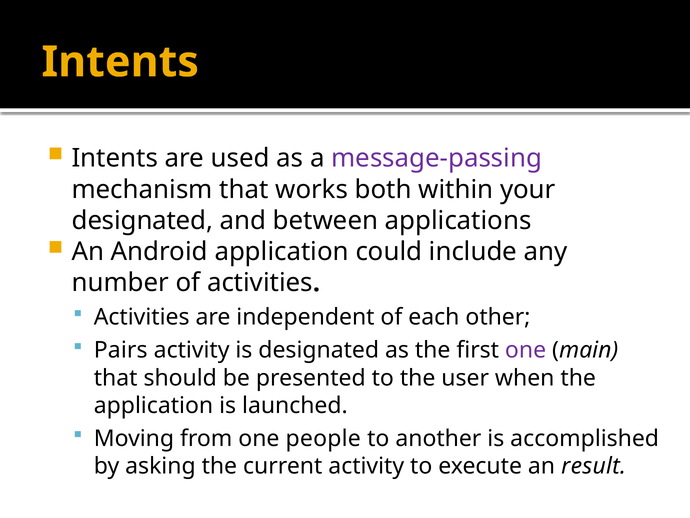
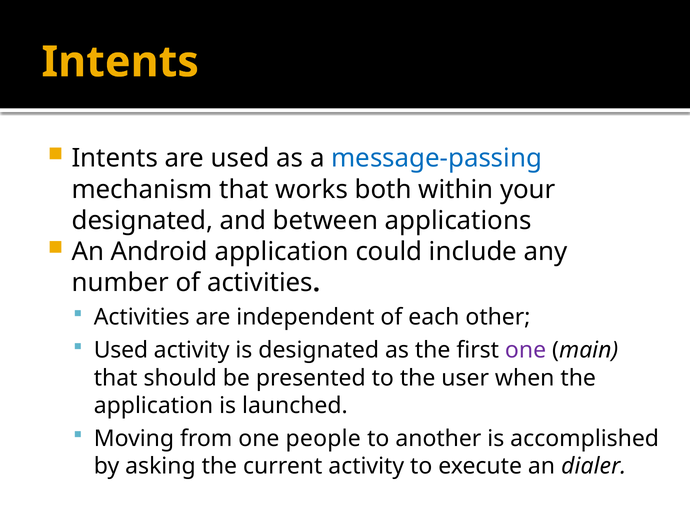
message-passing colour: purple -> blue
Pairs at (121, 350): Pairs -> Used
result: result -> dialer
